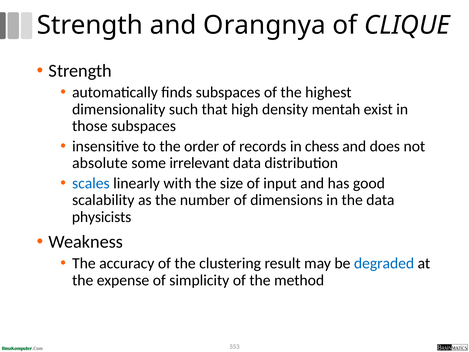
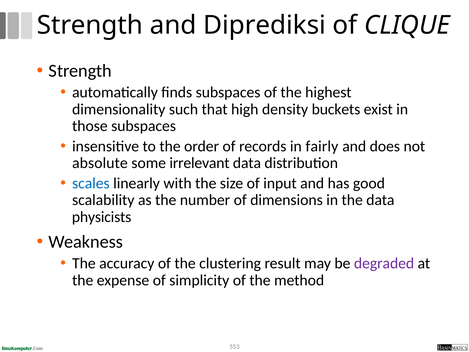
Orangnya: Orangnya -> Diprediksi
mentah: mentah -> buckets
chess: chess -> fairly
degraded colour: blue -> purple
